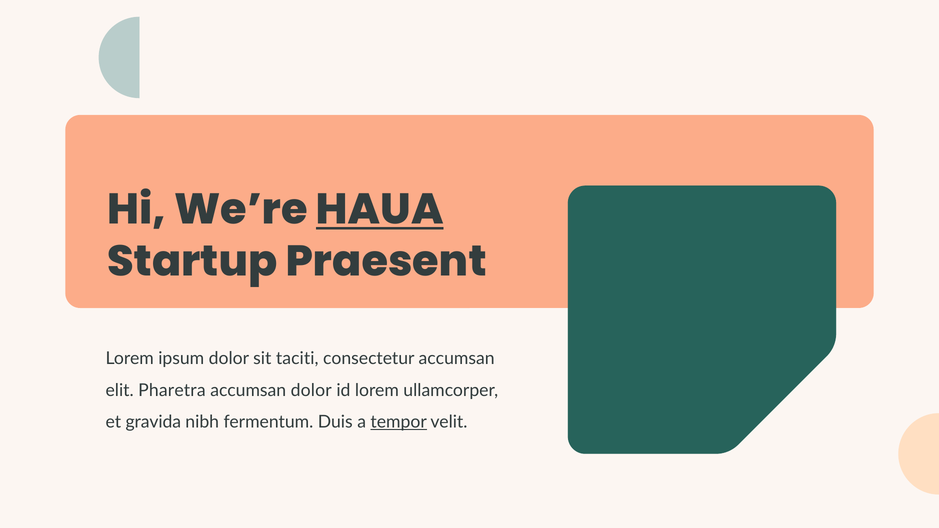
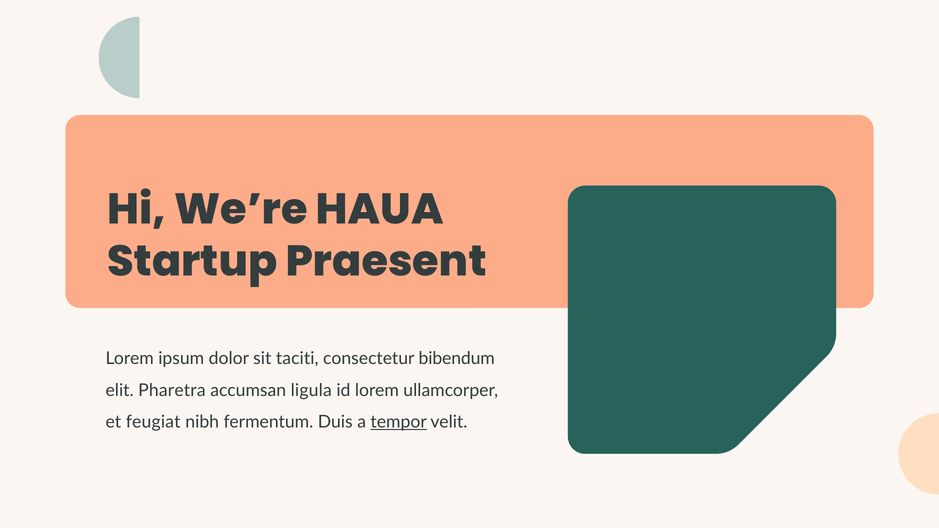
HAUA underline: present -> none
consectetur accumsan: accumsan -> bibendum
accumsan dolor: dolor -> ligula
gravida: gravida -> feugiat
